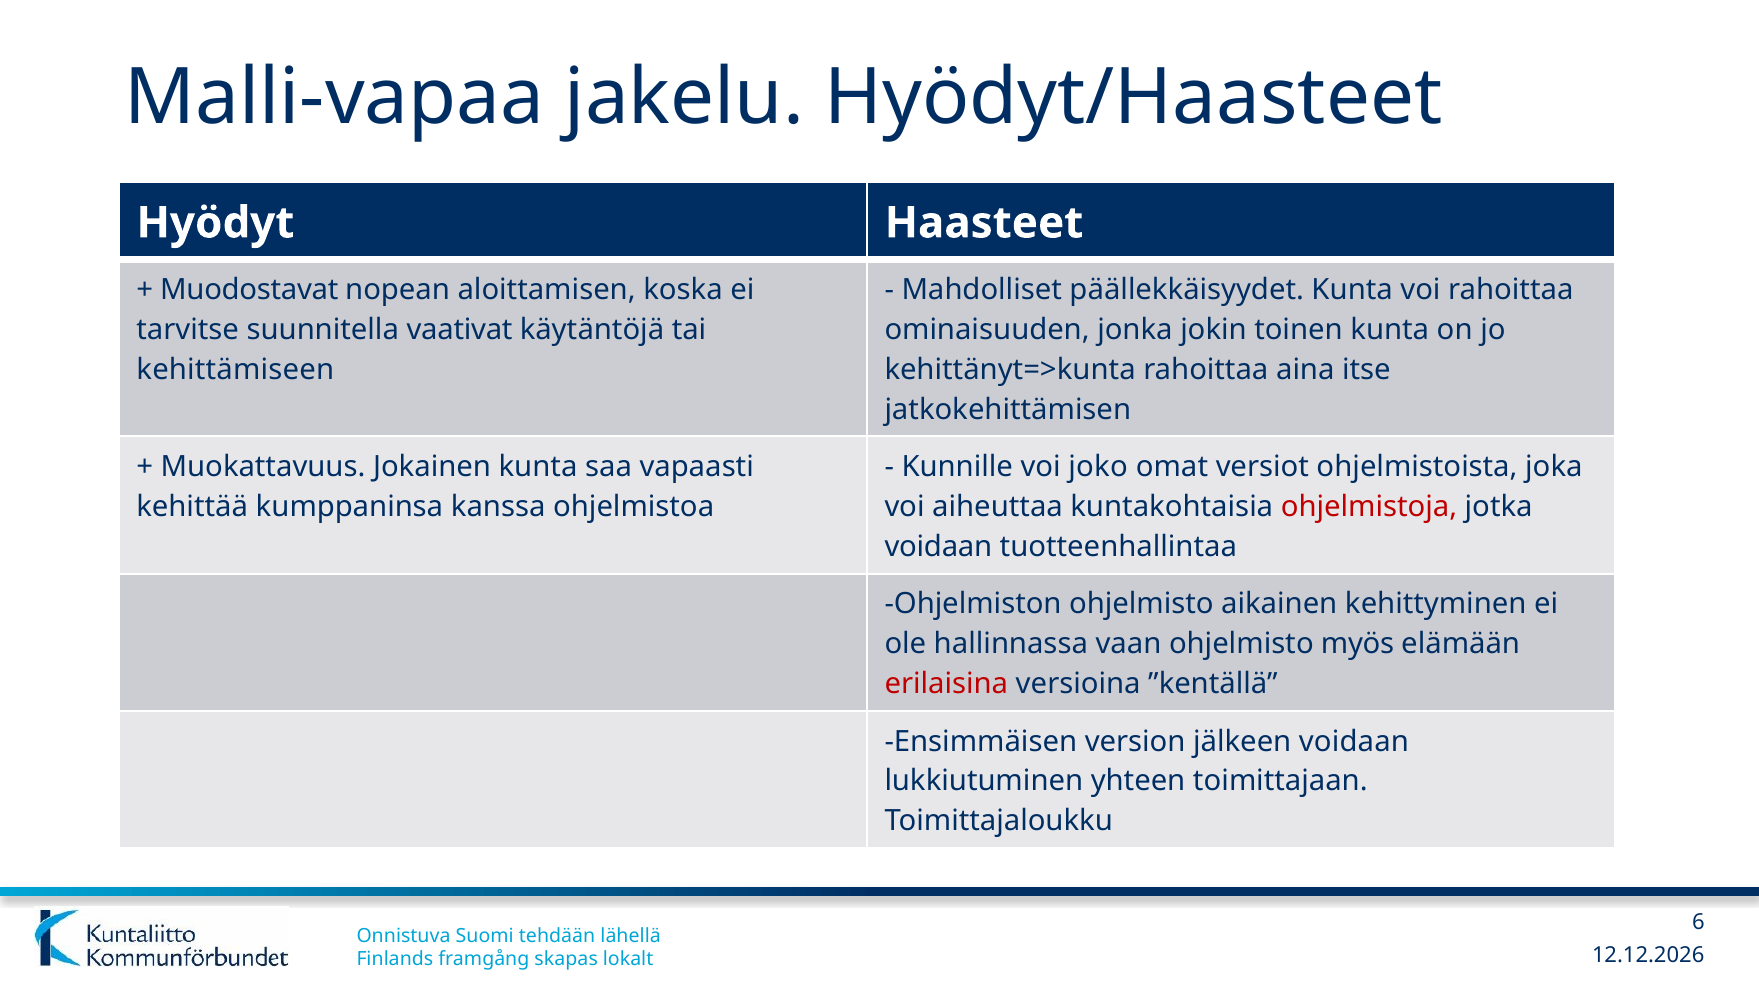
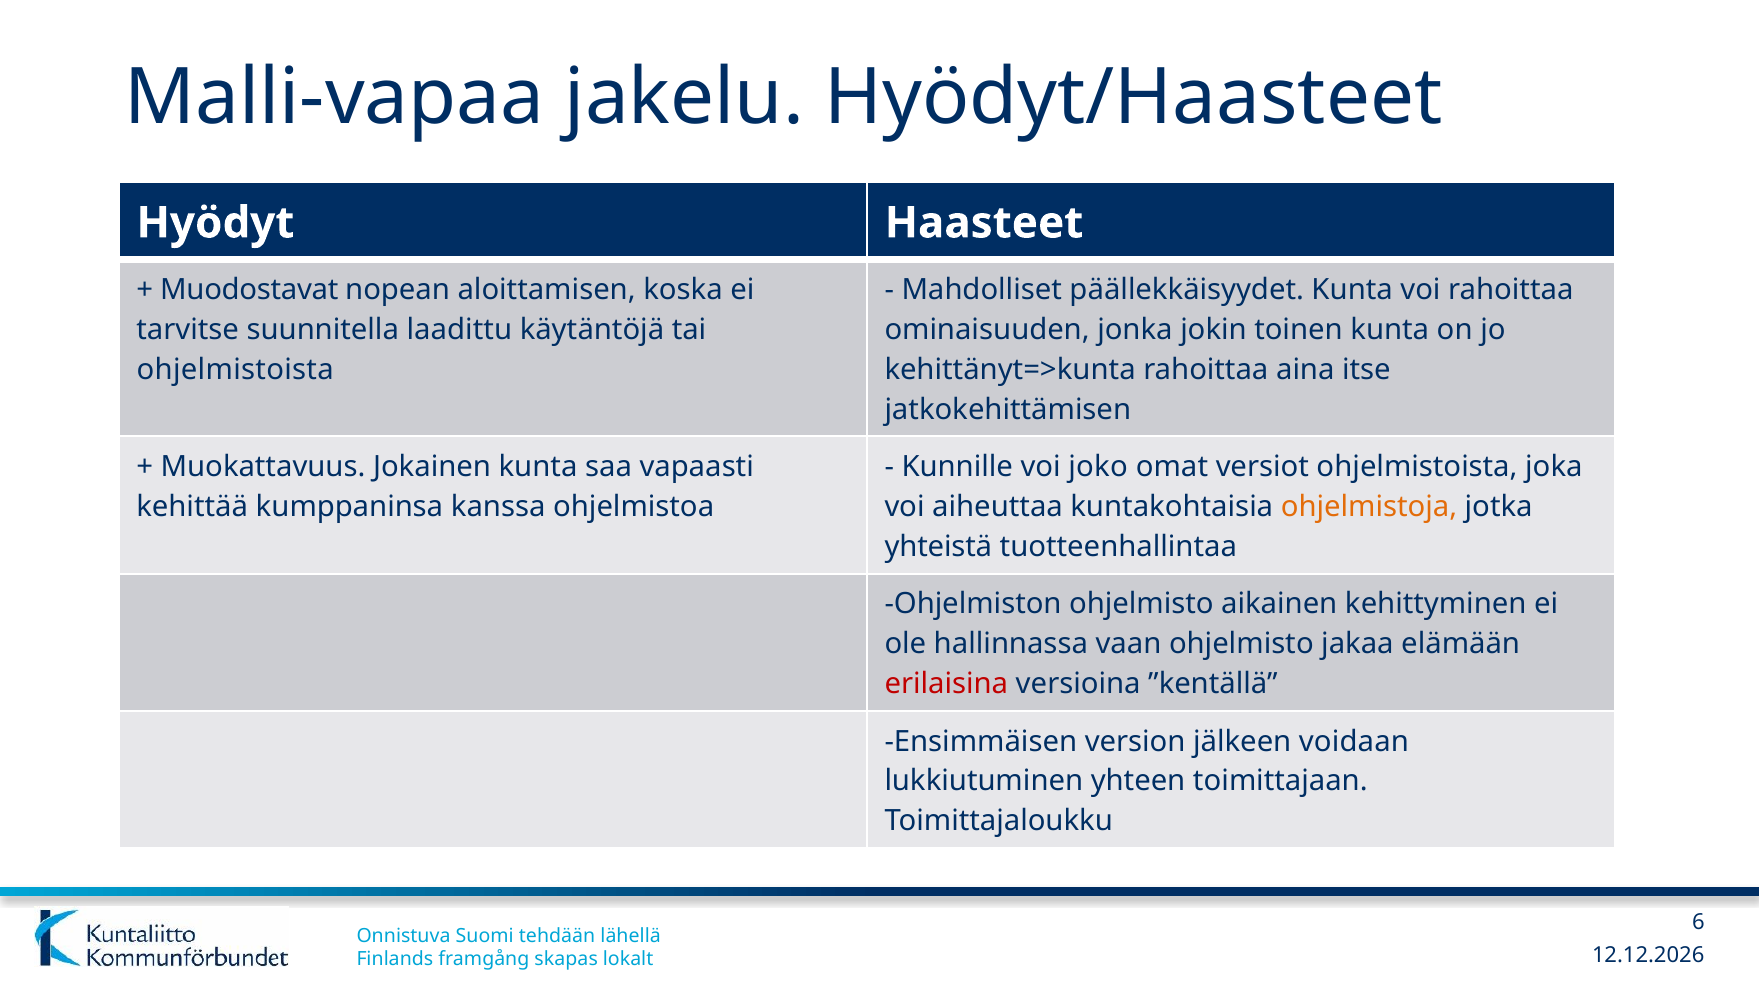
vaativat: vaativat -> laadittu
kehittämiseen at (235, 370): kehittämiseen -> ohjelmistoista
ohjelmistoja colour: red -> orange
voidaan at (938, 547): voidaan -> yhteistä
myös: myös -> jakaa
